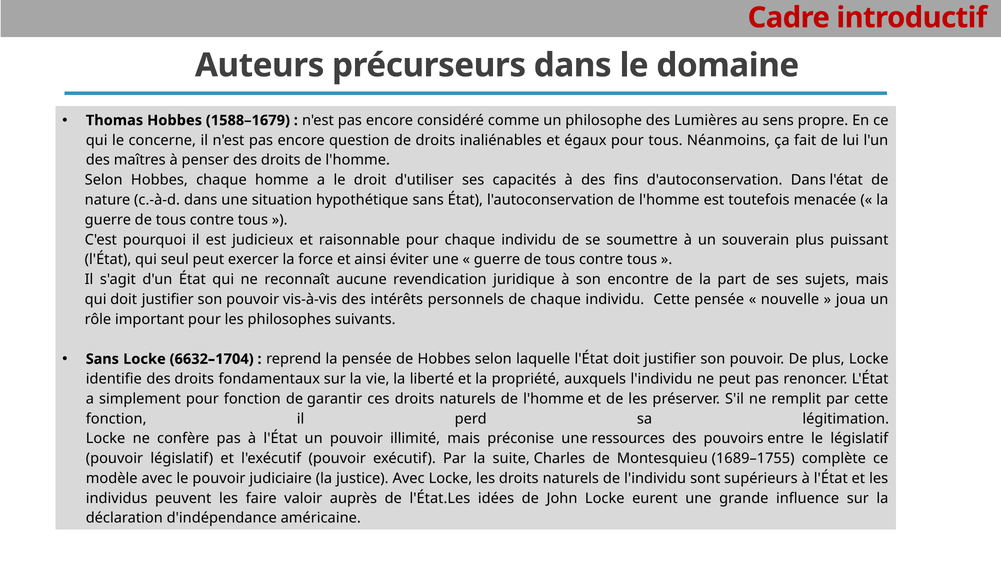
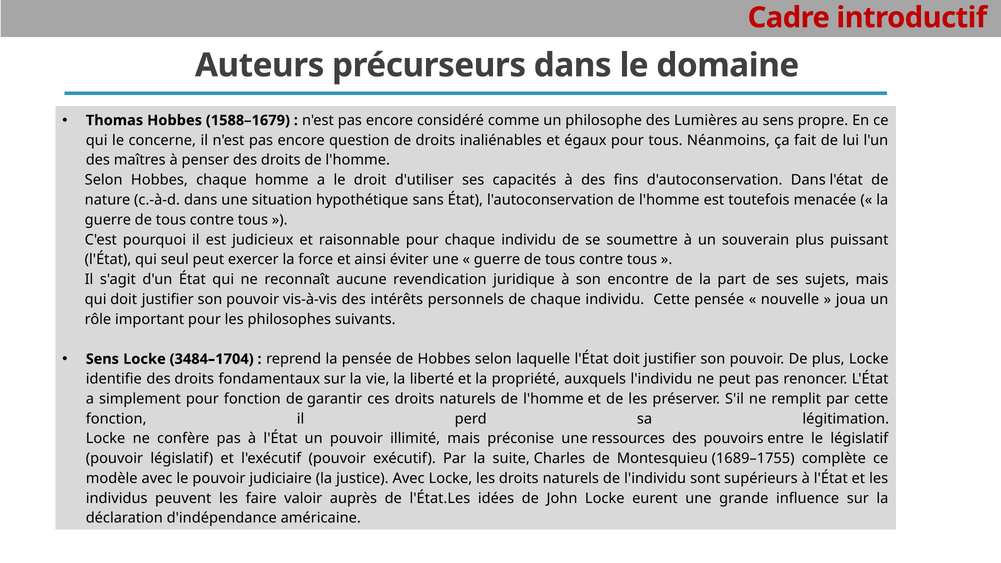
Sans at (102, 359): Sans -> Sens
6632–1704: 6632–1704 -> 3484–1704
